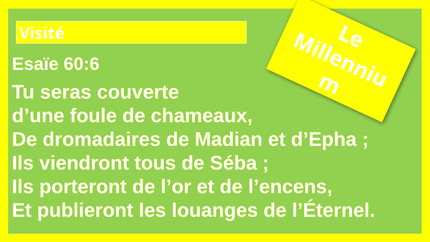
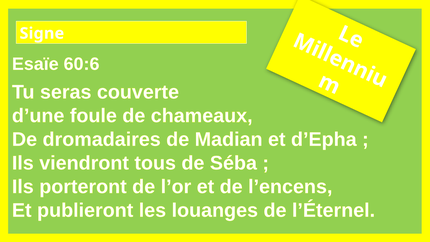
Visité: Visité -> Signe
